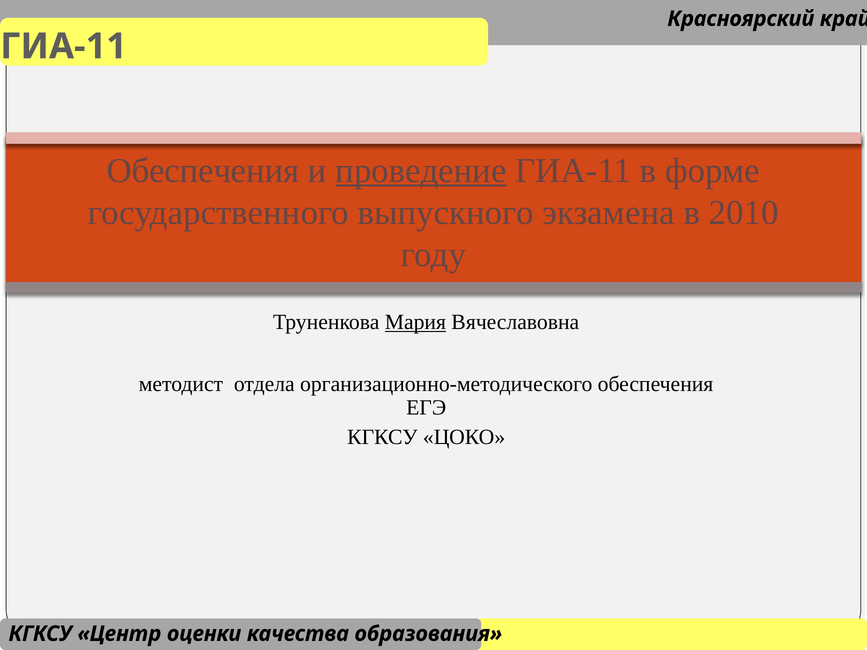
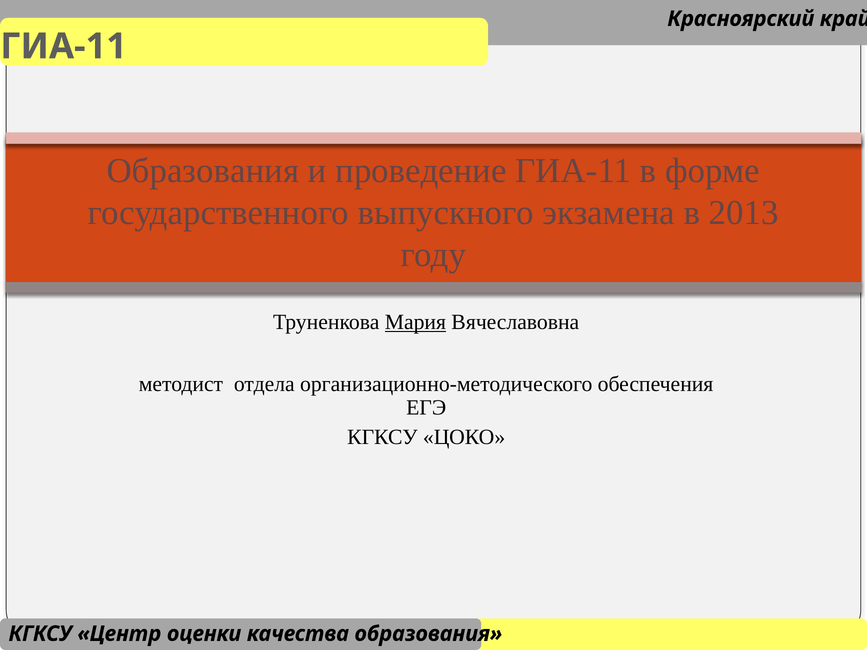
Обеспечения at (203, 171): Обеспечения -> Образования
проведение underline: present -> none
2010: 2010 -> 2013
